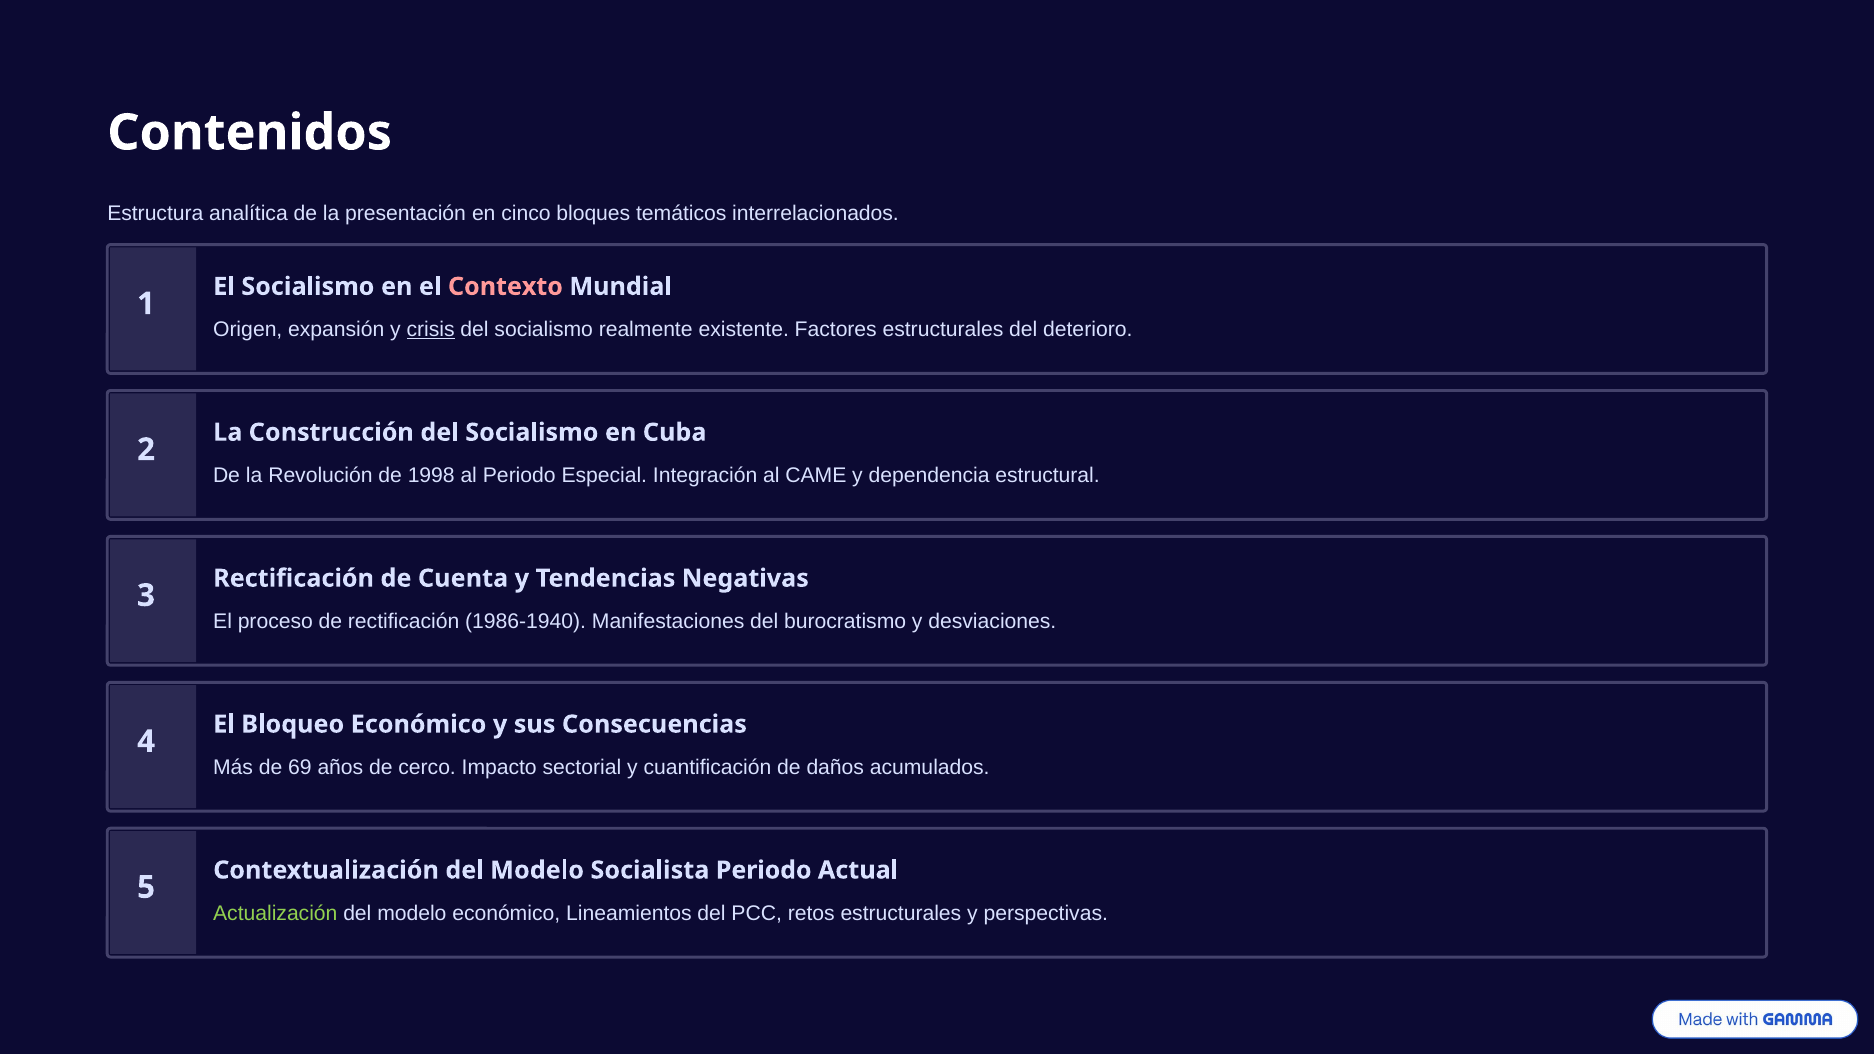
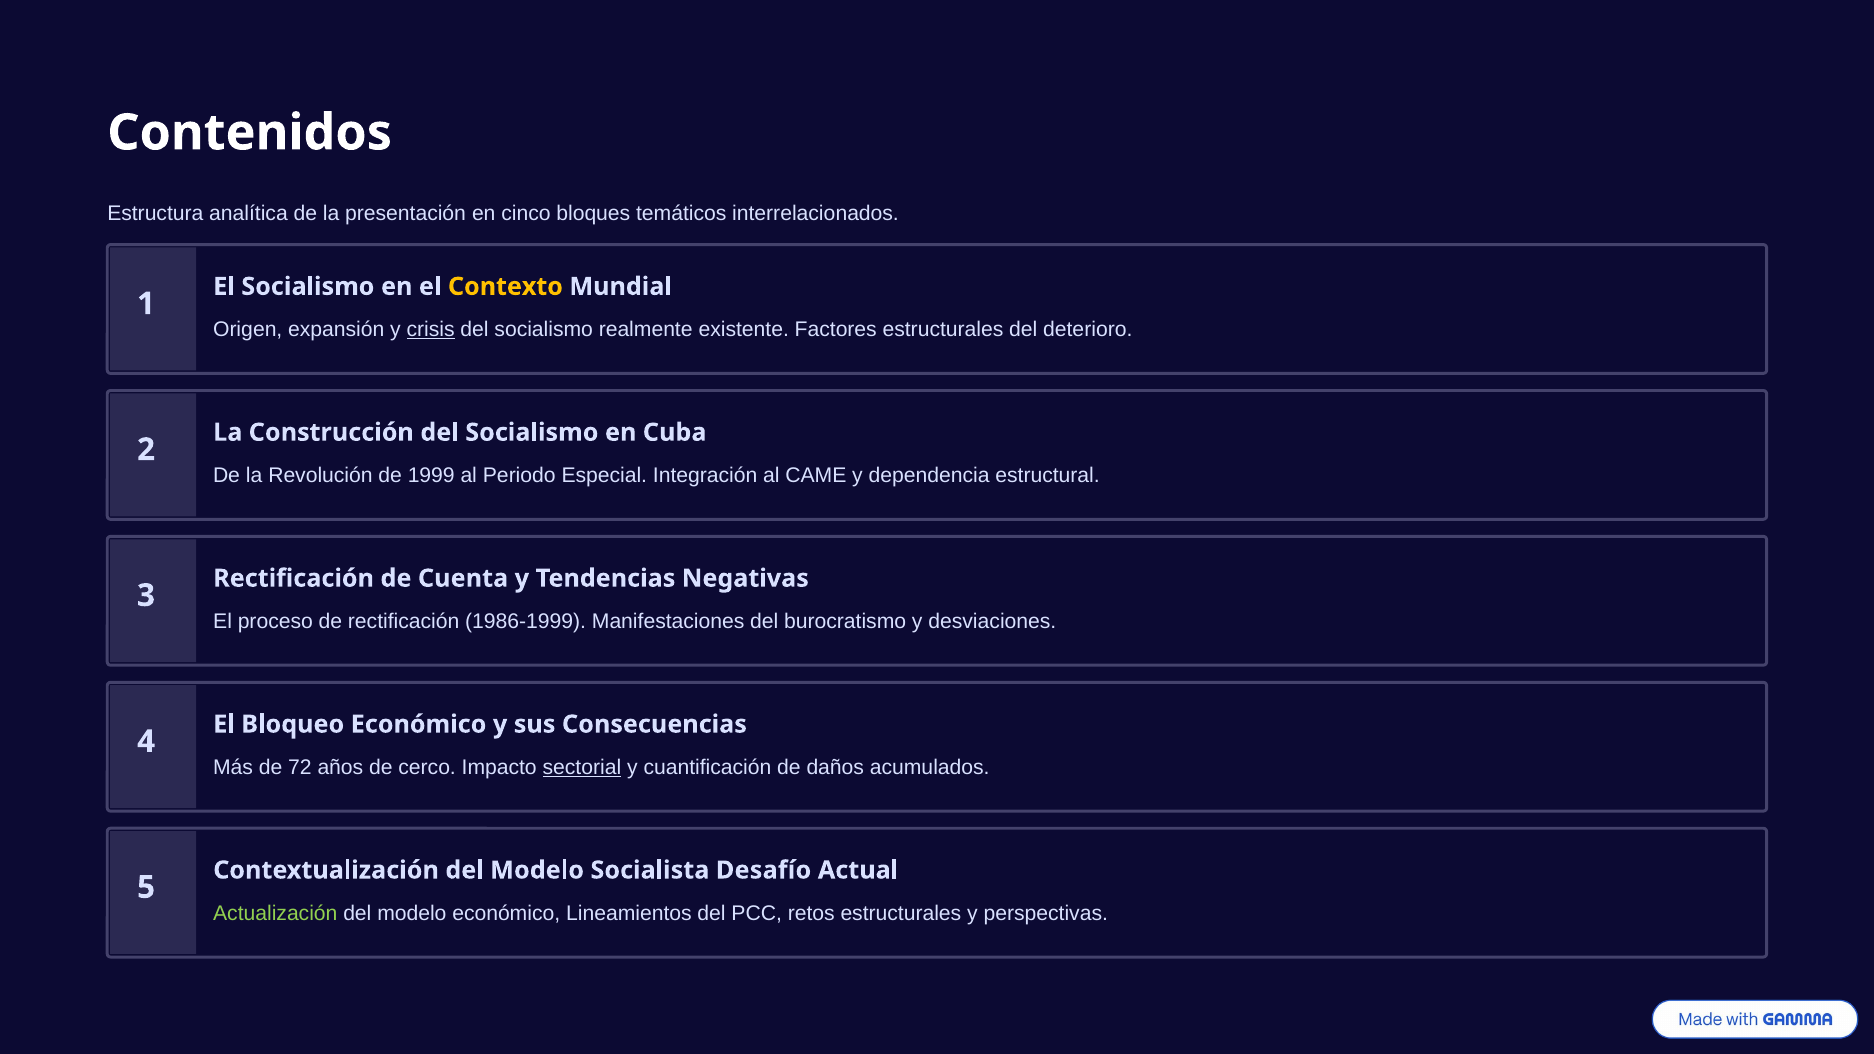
Contexto colour: pink -> yellow
1998: 1998 -> 1999
1986-1940: 1986-1940 -> 1986-1999
69: 69 -> 72
sectorial underline: none -> present
Socialista Periodo: Periodo -> Desafío
